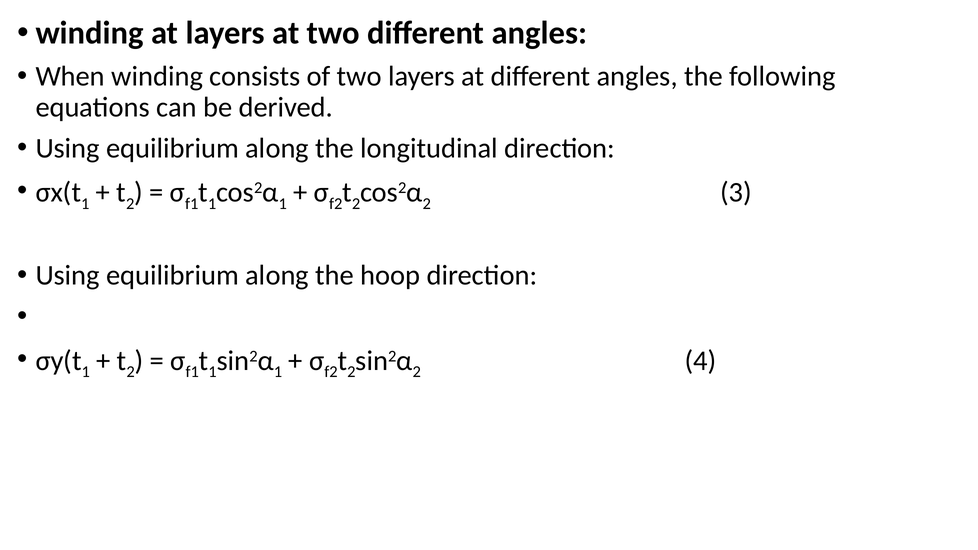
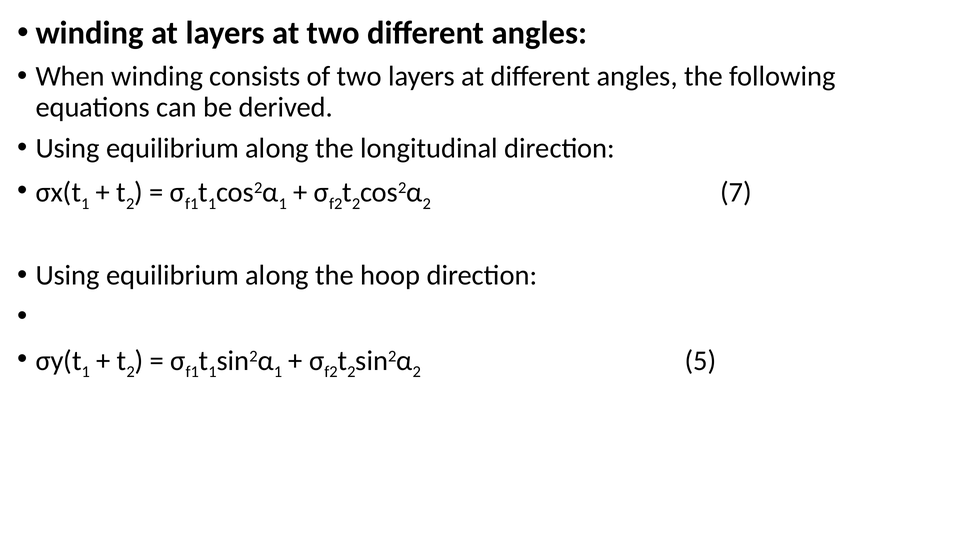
3: 3 -> 7
4: 4 -> 5
